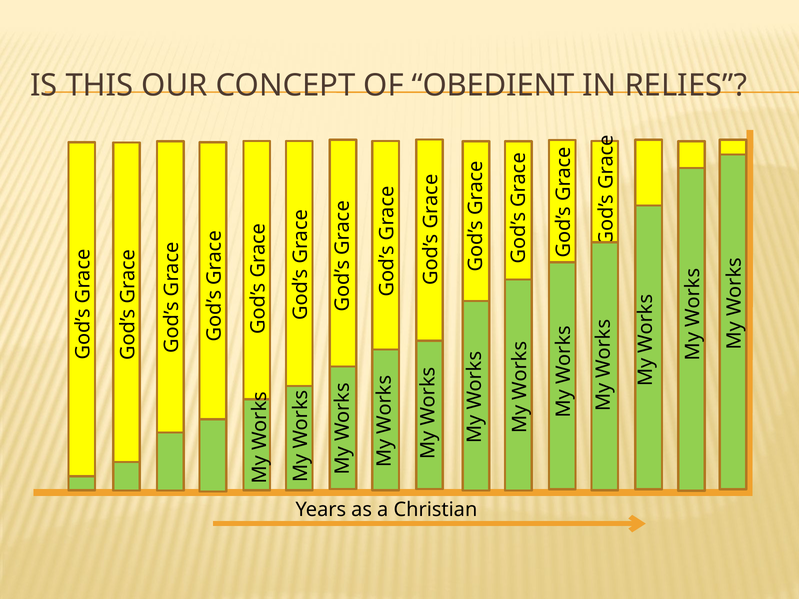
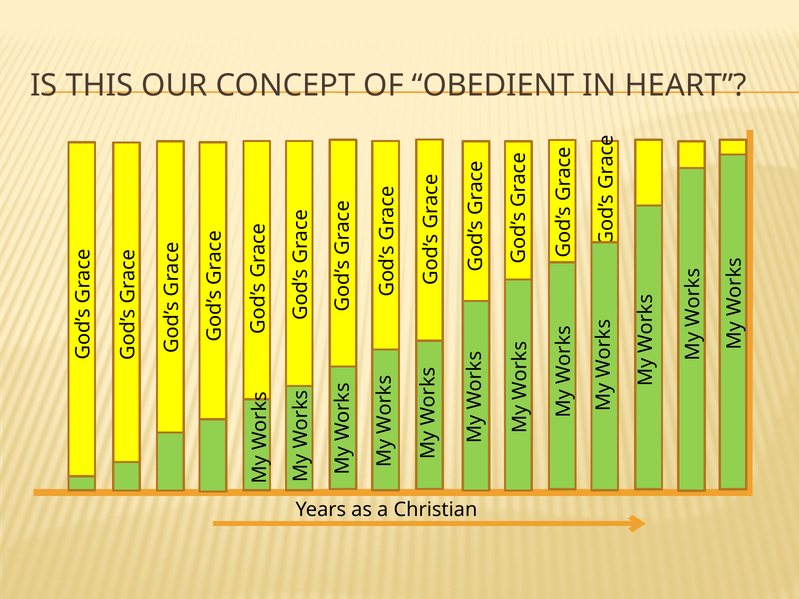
RELIES: RELIES -> HEART
